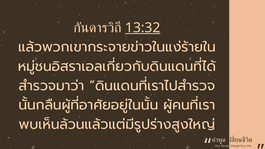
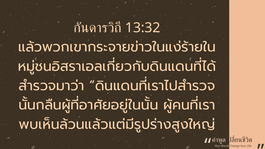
13:32 underline: present -> none
